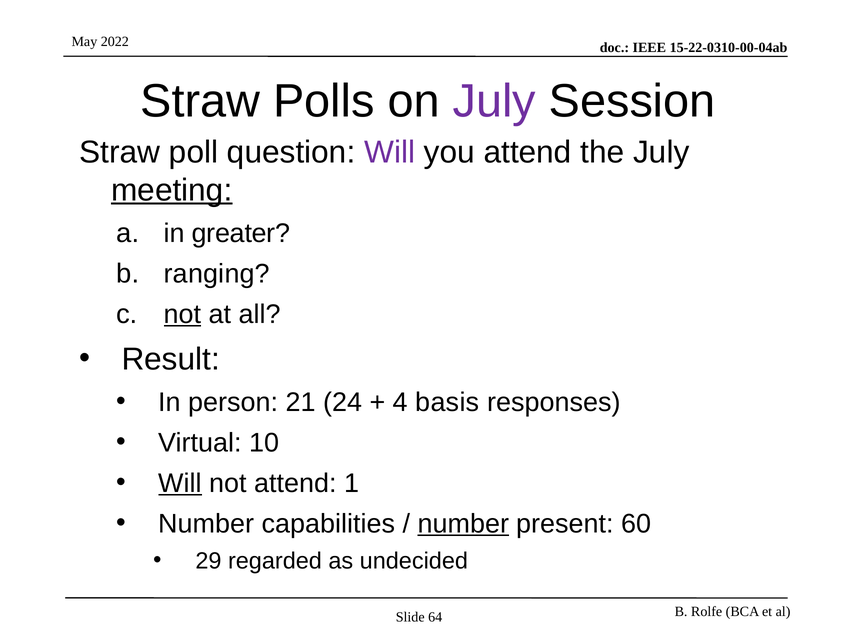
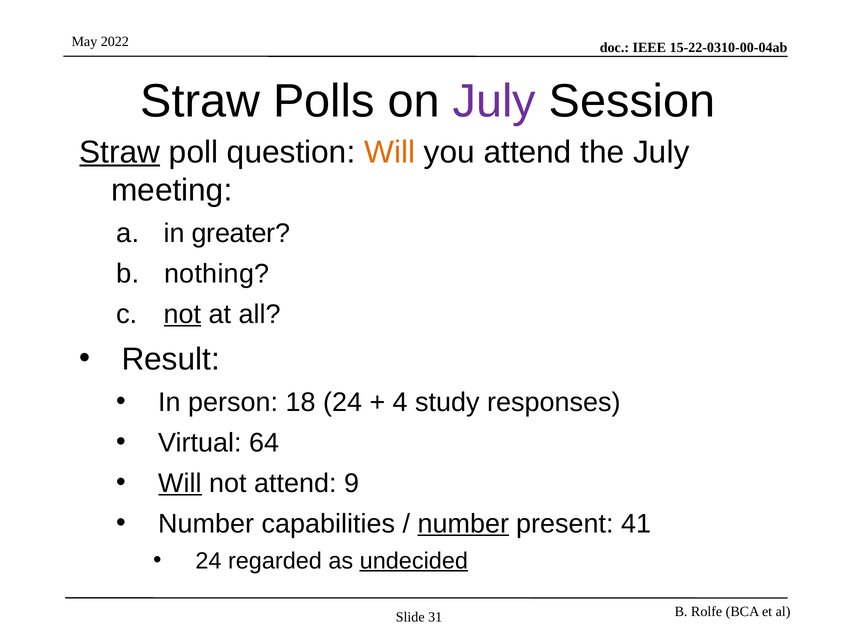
Straw at (120, 152) underline: none -> present
Will at (390, 152) colour: purple -> orange
meeting underline: present -> none
ranging: ranging -> nothing
21: 21 -> 18
basis: basis -> study
10: 10 -> 64
1: 1 -> 9
60: 60 -> 41
29 at (208, 561): 29 -> 24
undecided underline: none -> present
64: 64 -> 31
